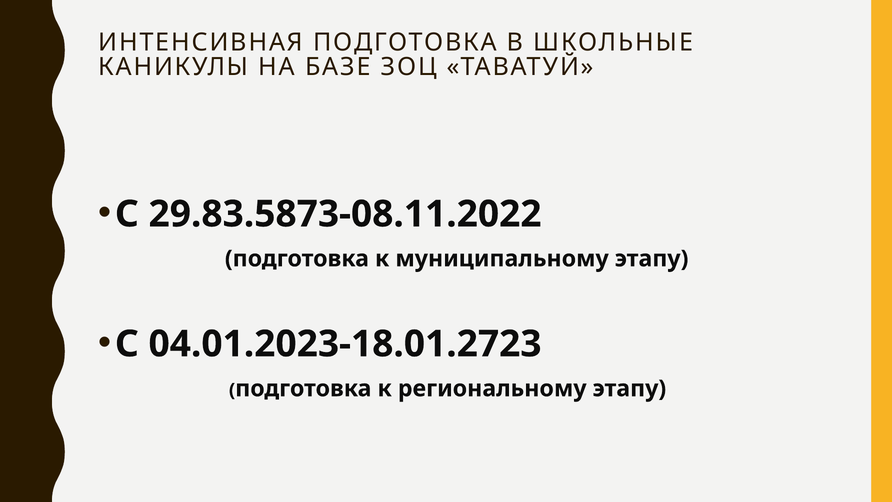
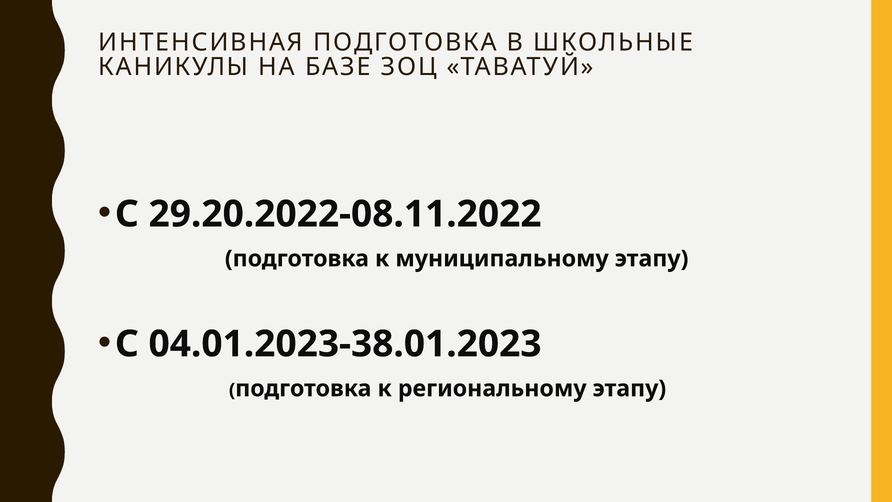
29.83.5873-08.11.2022: 29.83.5873-08.11.2022 -> 29.20.2022-08.11.2022
04.01.2023-18.01.2723: 04.01.2023-18.01.2723 -> 04.01.2023-38.01.2023
